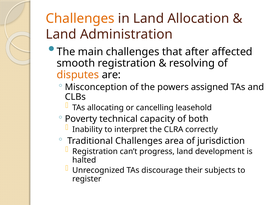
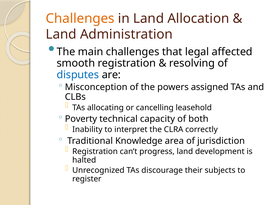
after: after -> legal
disputes colour: orange -> blue
Traditional Challenges: Challenges -> Knowledge
